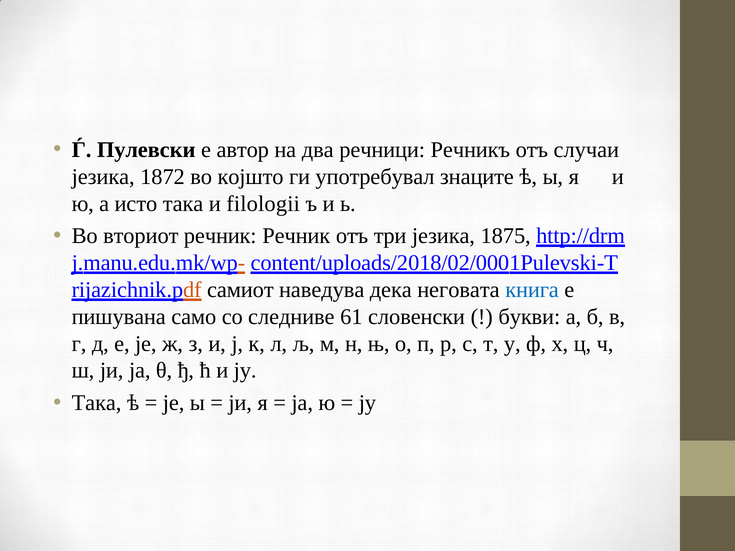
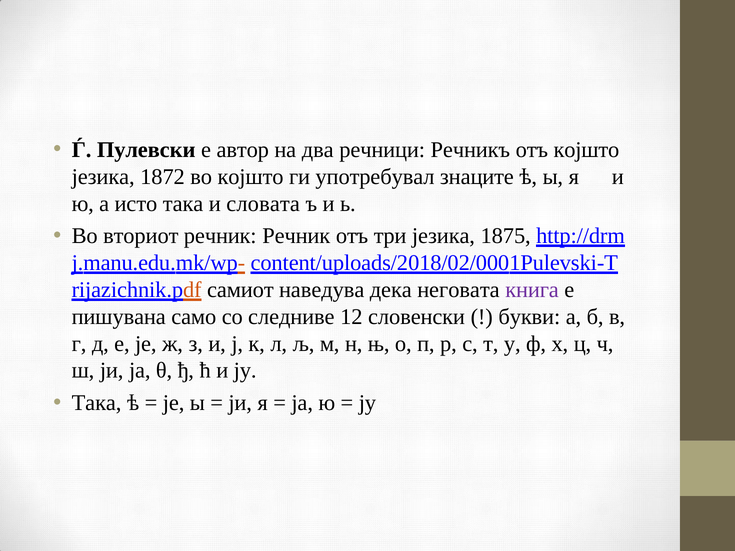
отъ случаи: случаи -> којшто
filologii: filologii -> словата
книга colour: blue -> purple
61: 61 -> 12
